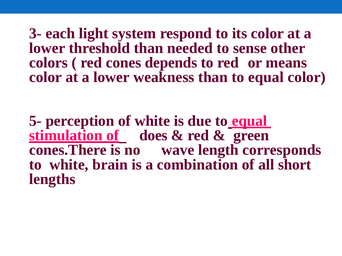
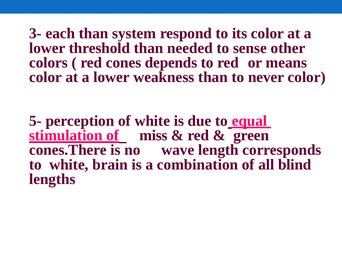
each light: light -> than
than to equal: equal -> never
does: does -> miss
short: short -> blind
